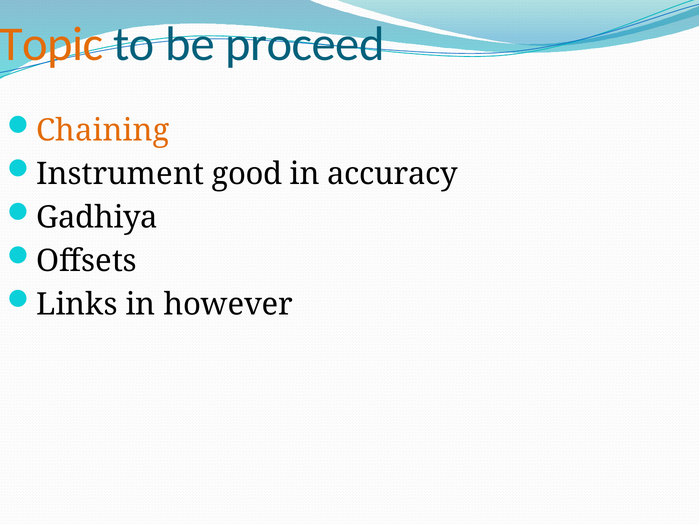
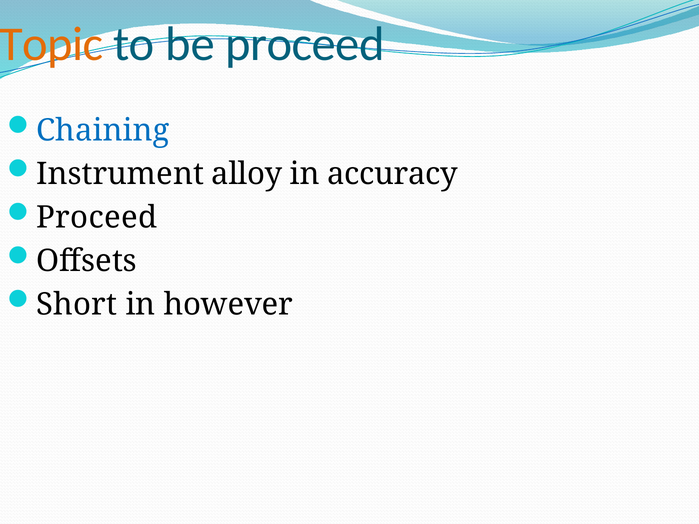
Chaining colour: orange -> blue
good: good -> alloy
Gadhiya at (97, 218): Gadhiya -> Proceed
Links: Links -> Short
